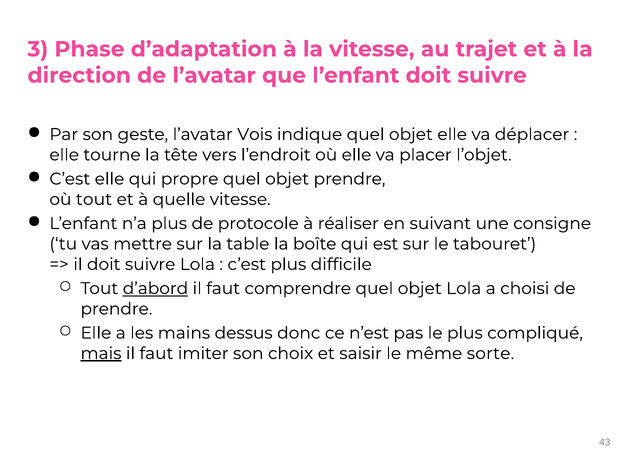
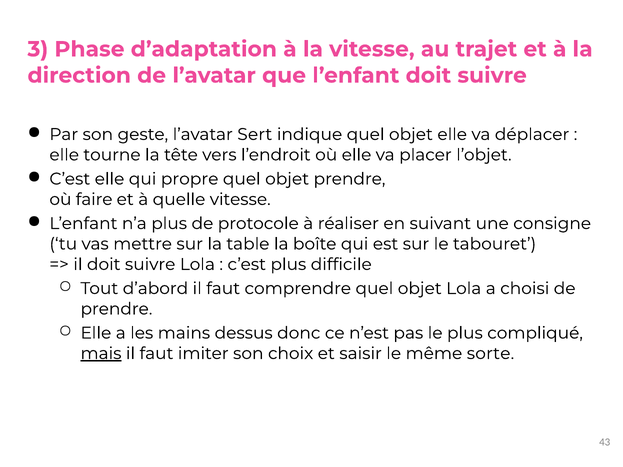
Vois: Vois -> Sert
où tout: tout -> faire
d’abord underline: present -> none
